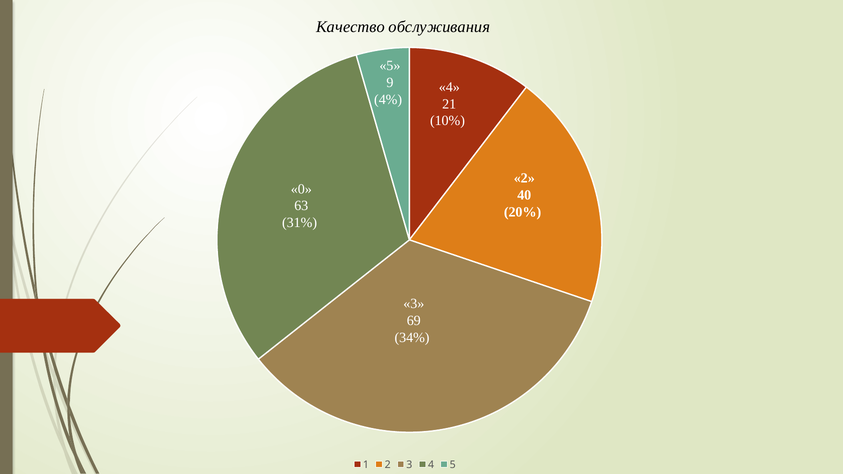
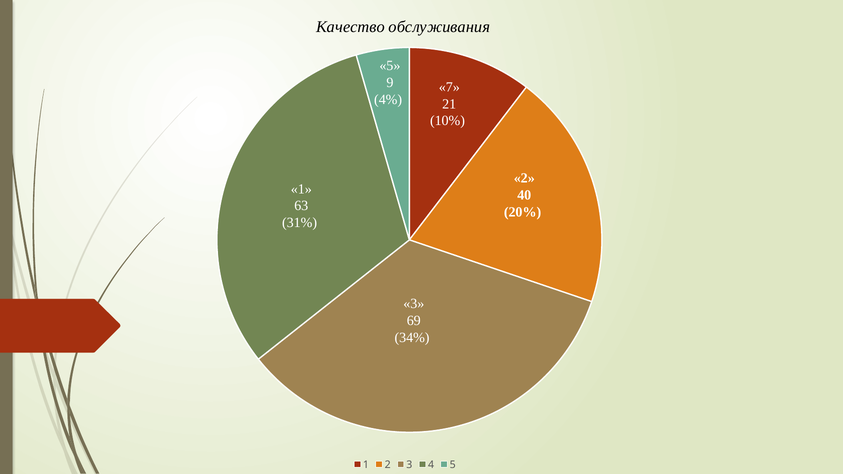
4 at (449, 87): 4 -> 7
0 at (301, 189): 0 -> 1
